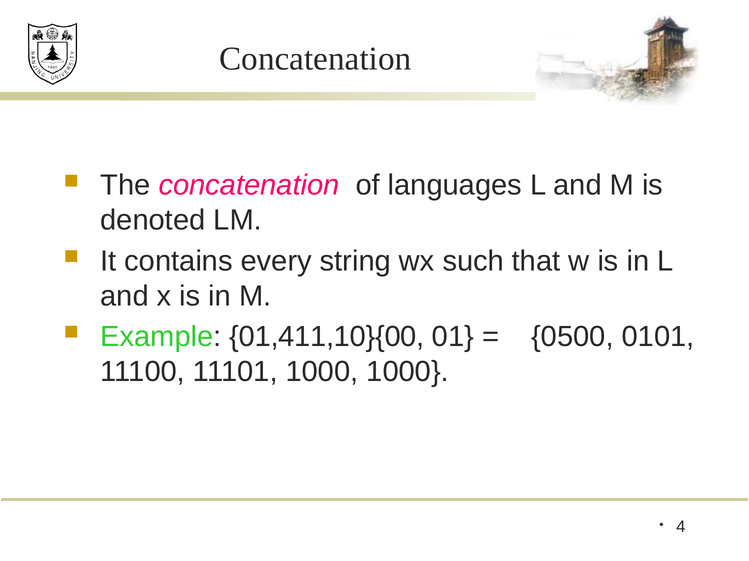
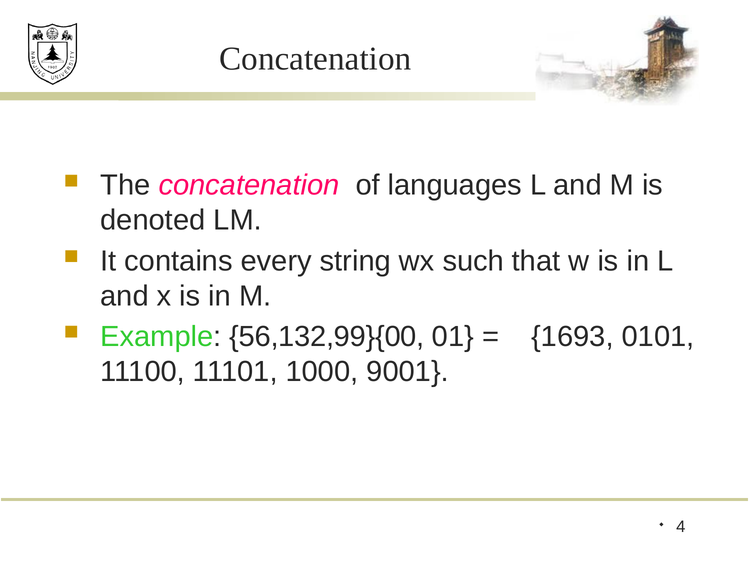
01,411,10}{00: 01,411,10}{00 -> 56,132,99}{00
0500: 0500 -> 1693
1000 1000: 1000 -> 9001
